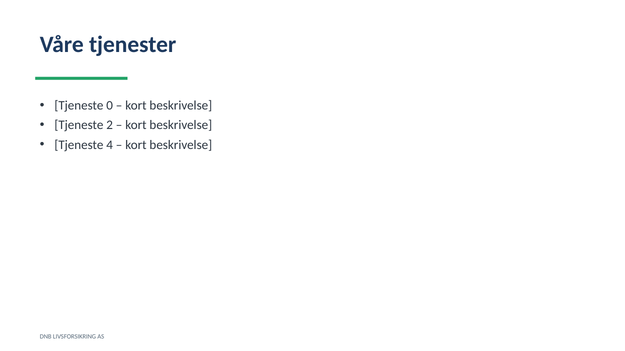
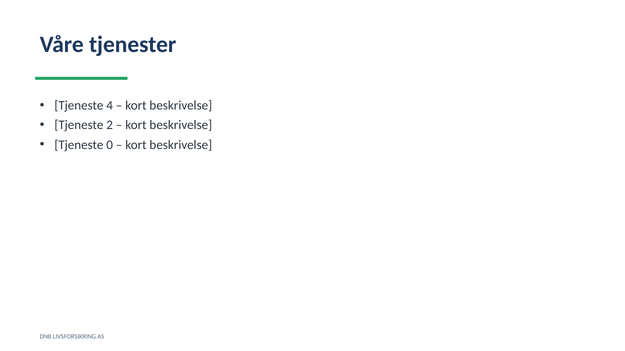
0: 0 -> 4
4: 4 -> 0
